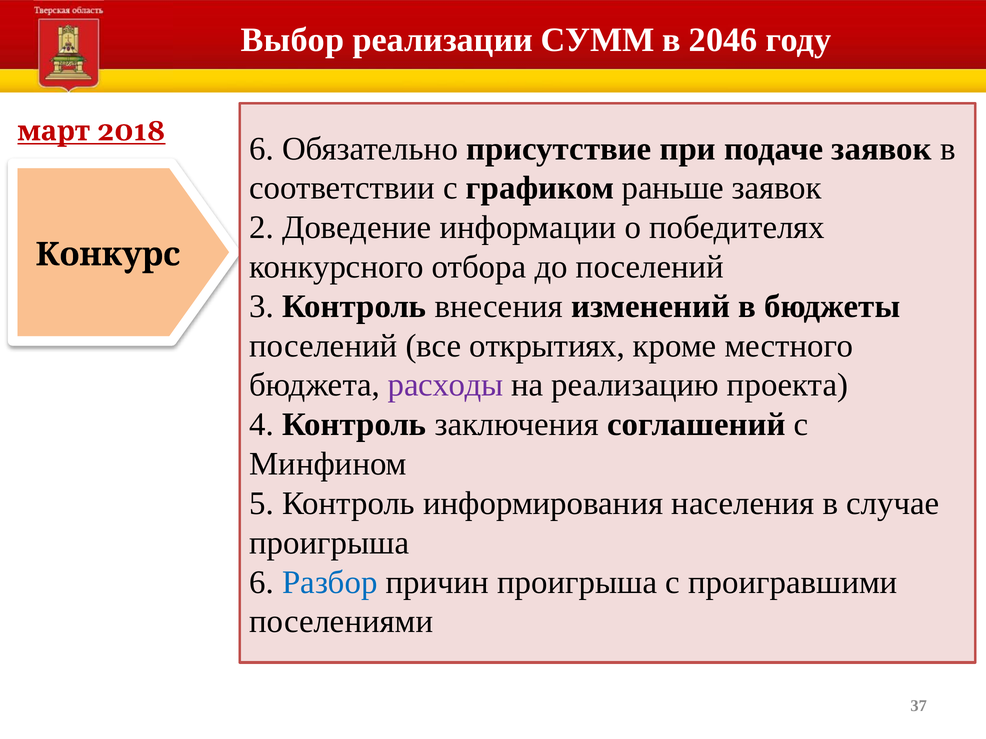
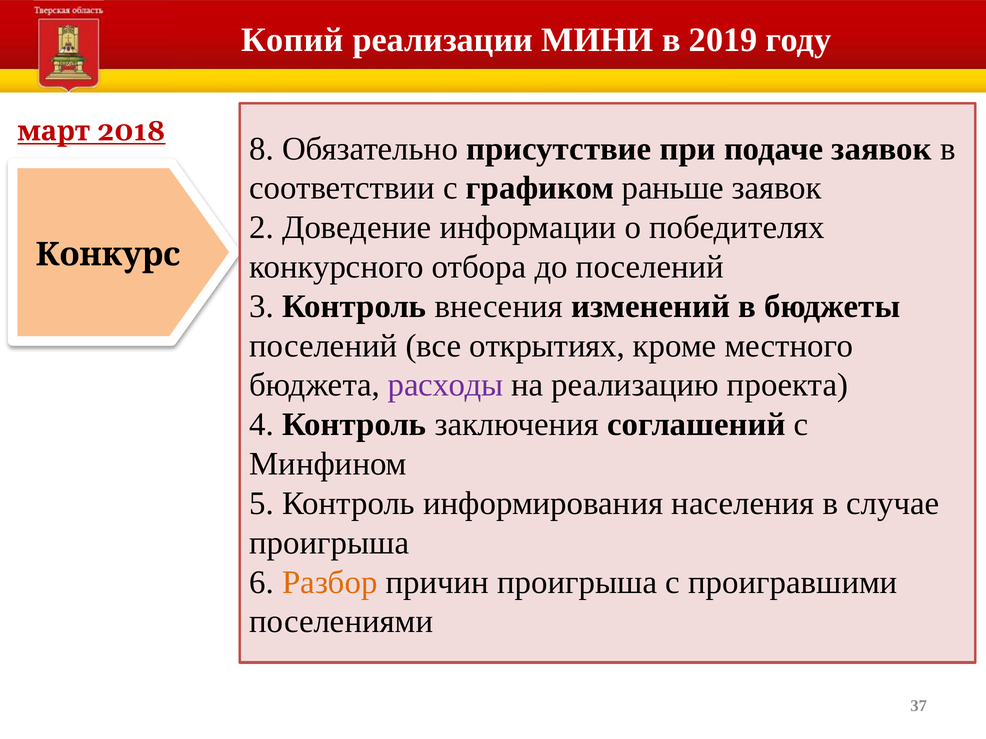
Выбор: Выбор -> Копий
СУММ: СУММ -> МИНИ
2046: 2046 -> 2019
март 6: 6 -> 8
Разбор colour: blue -> orange
